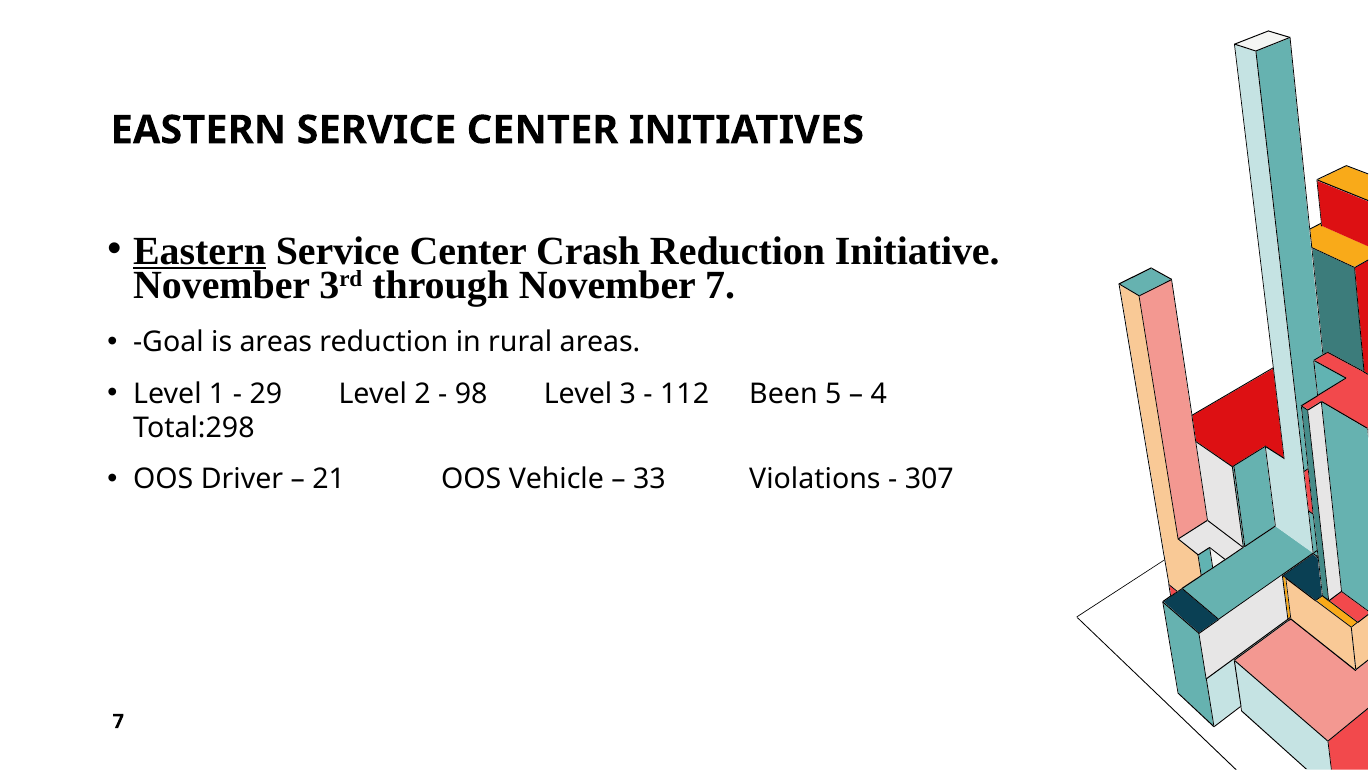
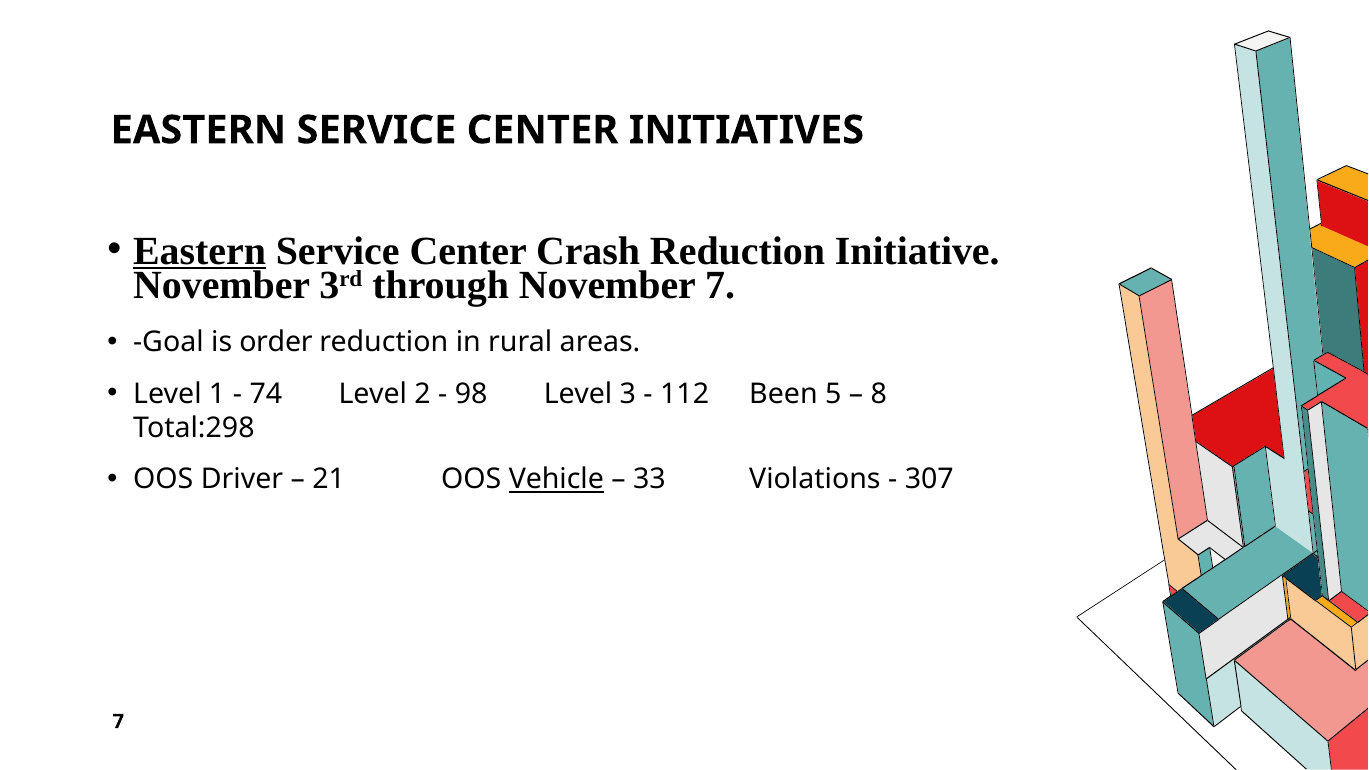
is areas: areas -> order
29: 29 -> 74
4: 4 -> 8
Vehicle underline: none -> present
